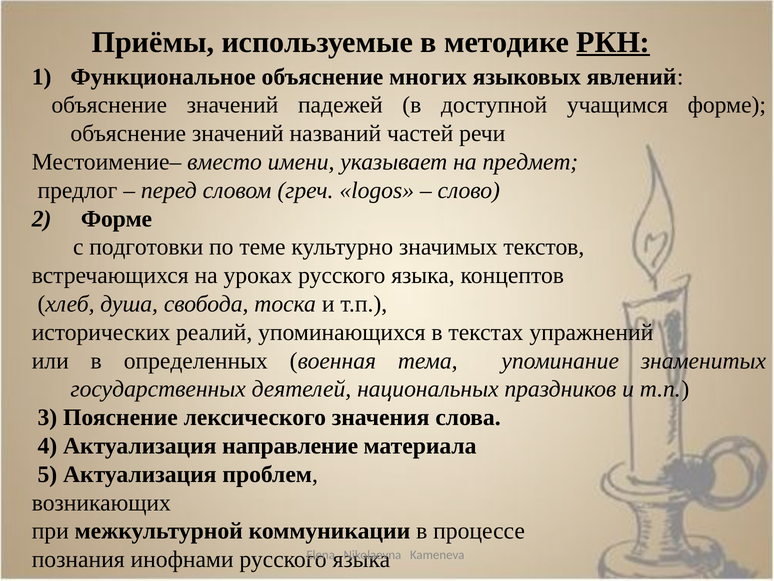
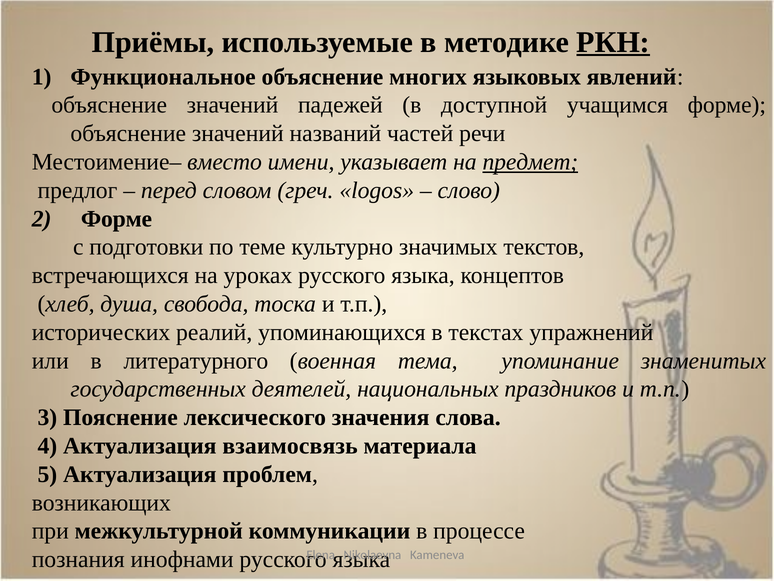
предмет underline: none -> present
определенных: определенных -> литературного
направление: направление -> взаимосвязь
